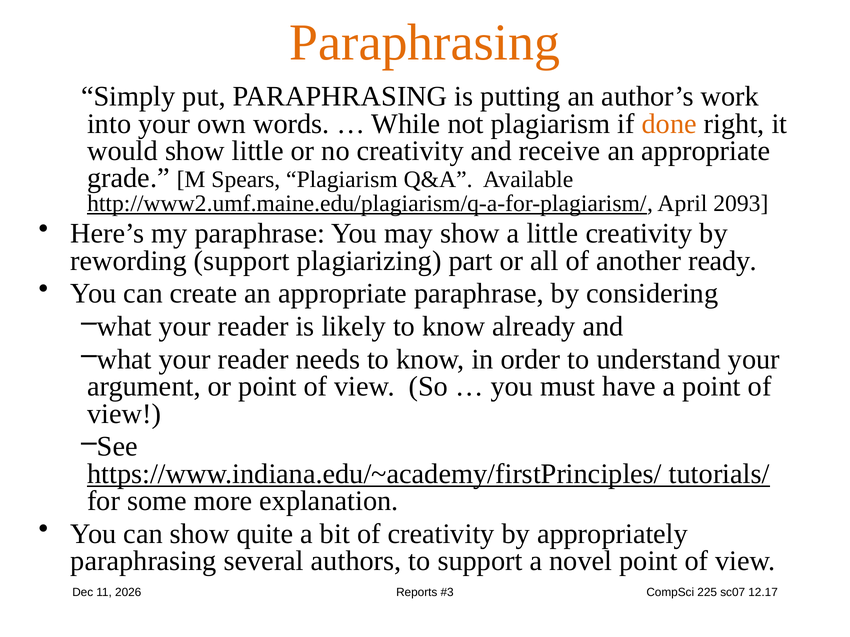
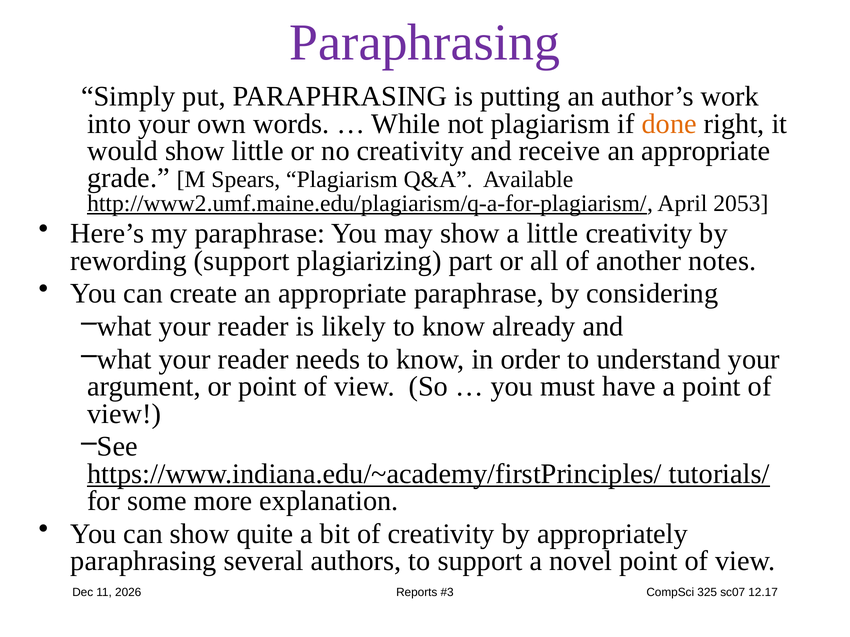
Paraphrasing at (425, 43) colour: orange -> purple
2093: 2093 -> 2053
ready: ready -> notes
225: 225 -> 325
